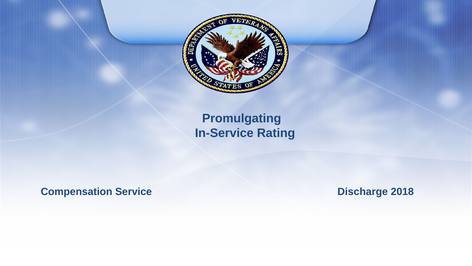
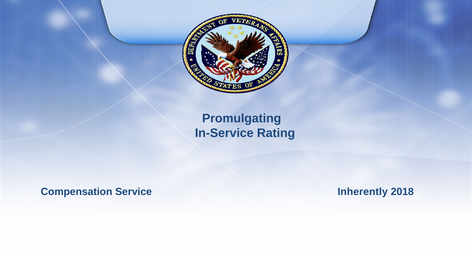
Discharge: Discharge -> Inherently
